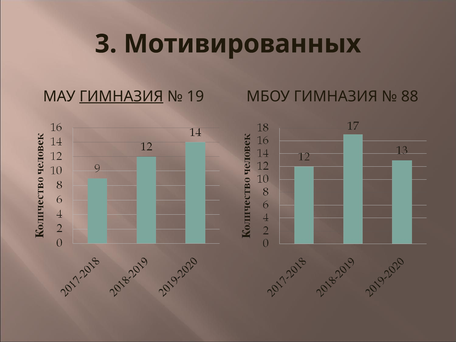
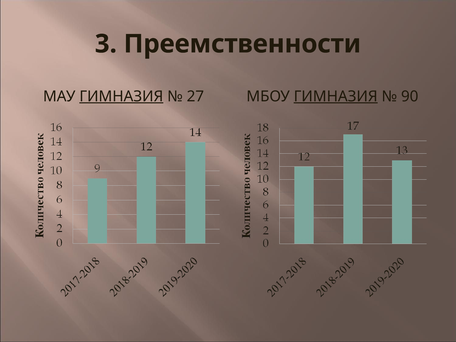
Мотивированных: Мотивированных -> Преемственности
19: 19 -> 27
ГИМНАЗИЯ at (336, 96) underline: none -> present
88: 88 -> 90
